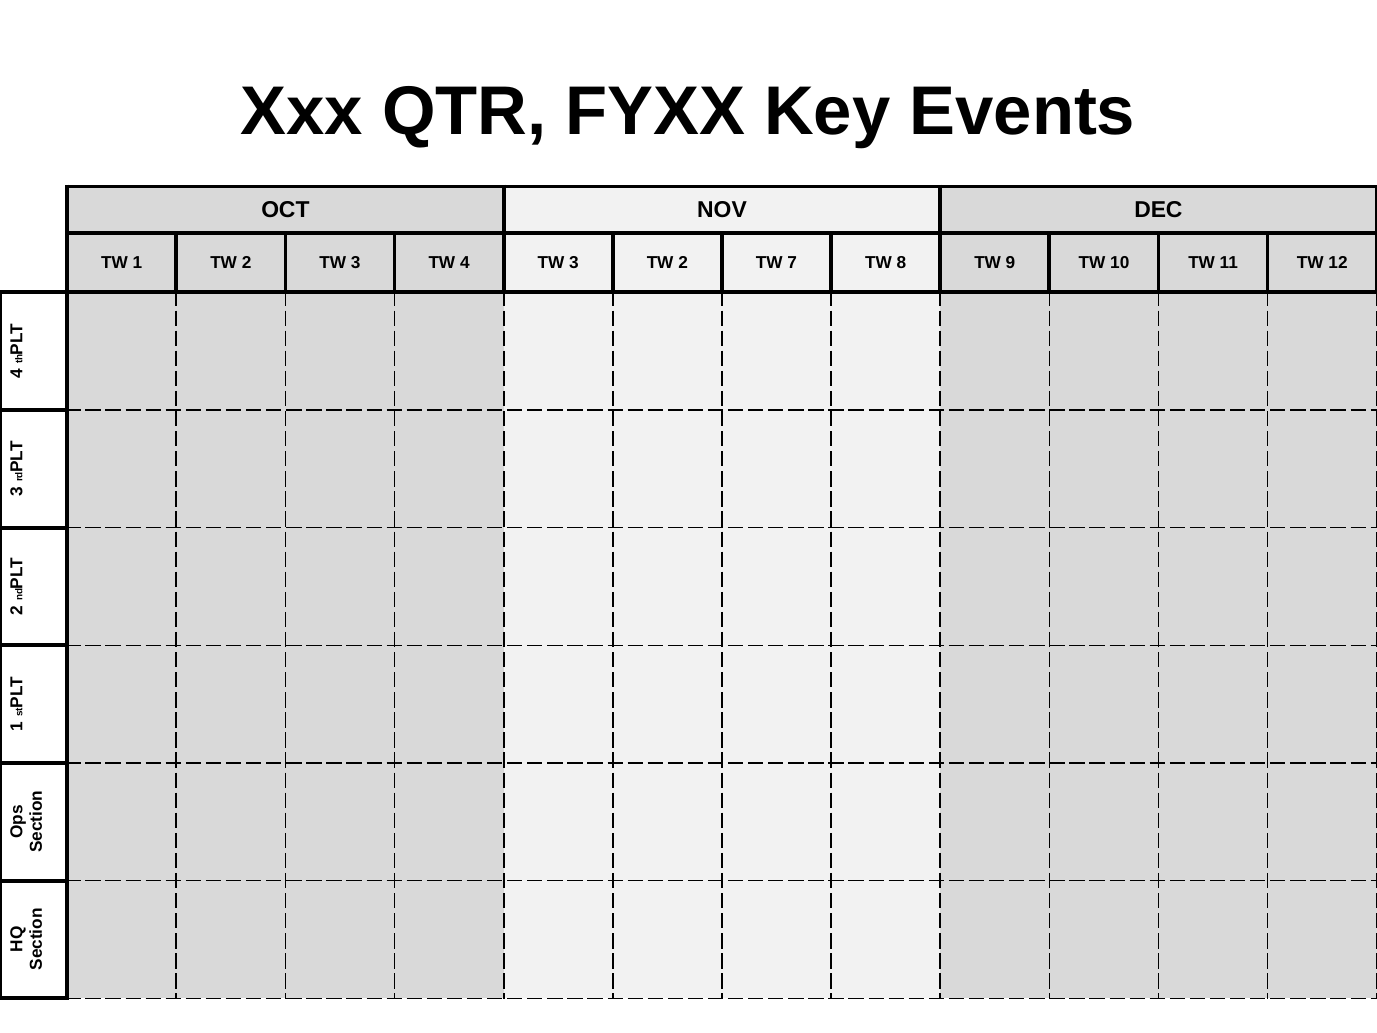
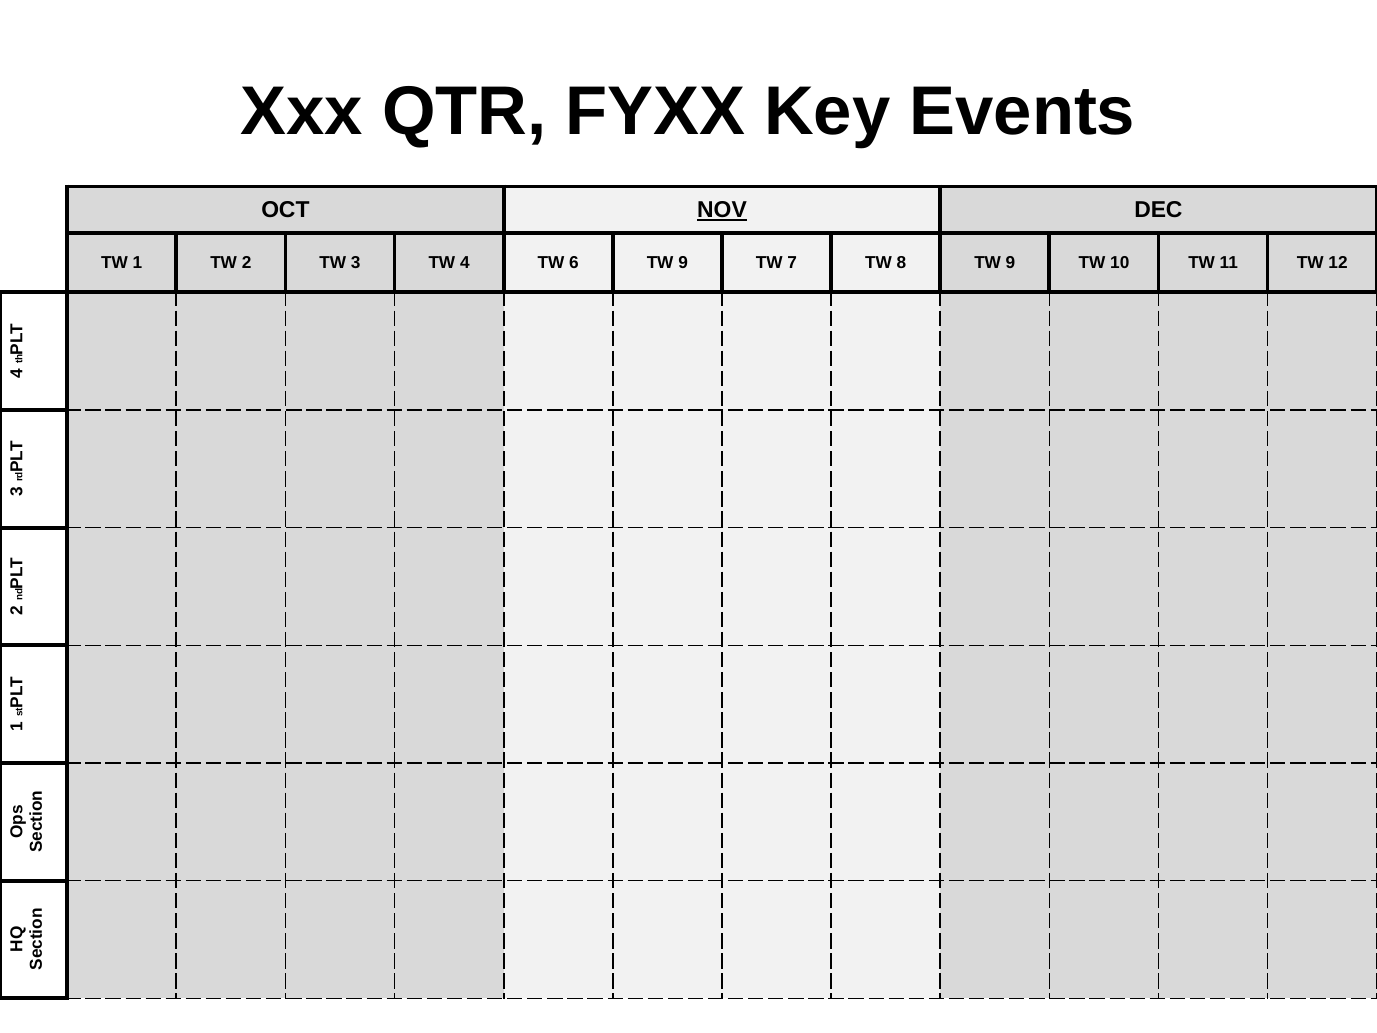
NOV underline: none -> present
4 TW 3: 3 -> 6
2 at (683, 263): 2 -> 9
